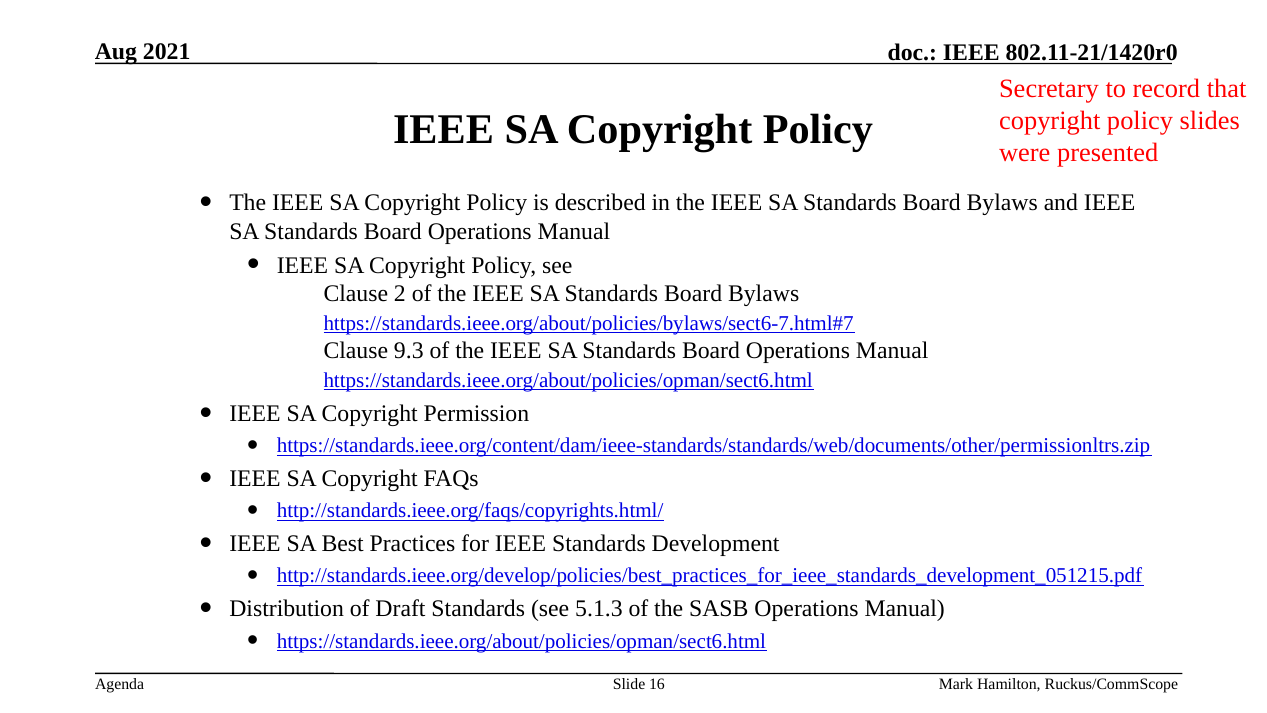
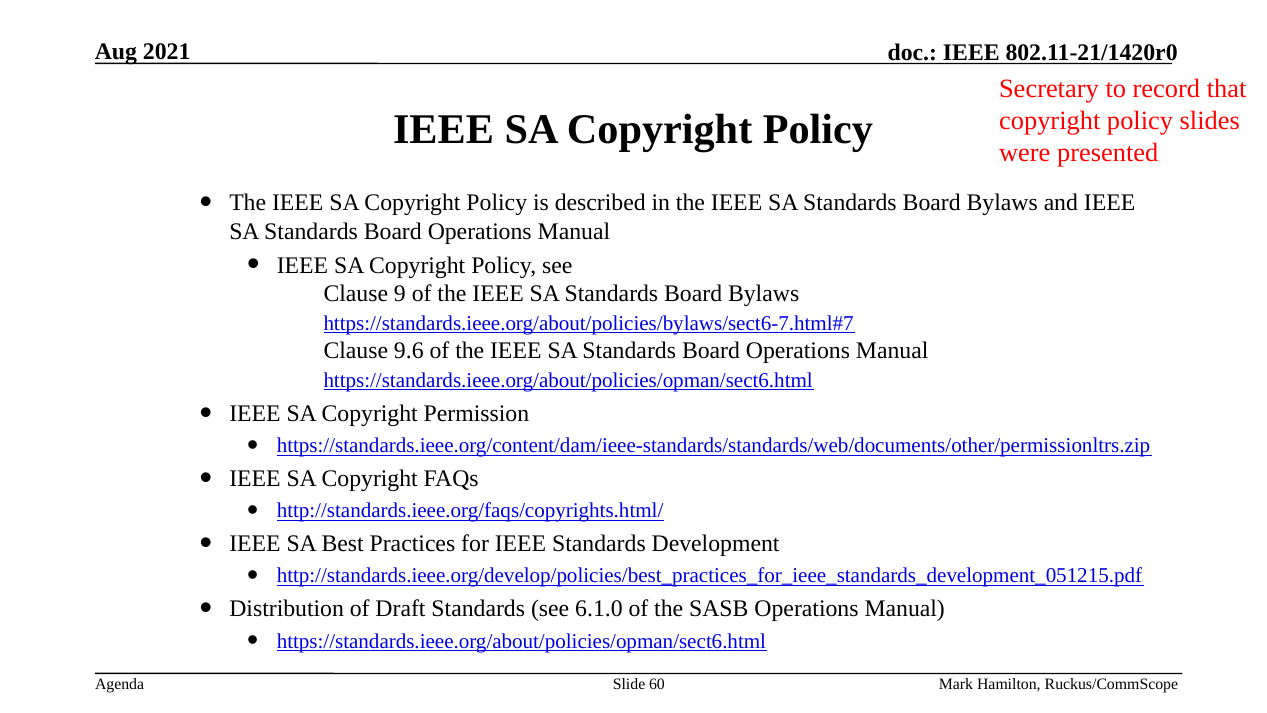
2: 2 -> 9
9.3: 9.3 -> 9.6
5.1.3: 5.1.3 -> 6.1.0
16: 16 -> 60
